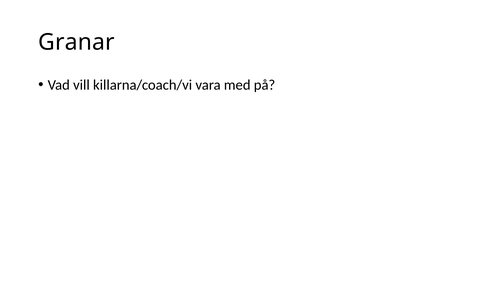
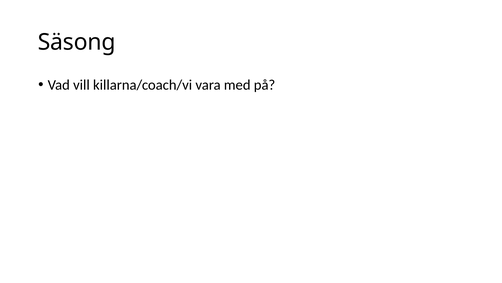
Granar: Granar -> Säsong
